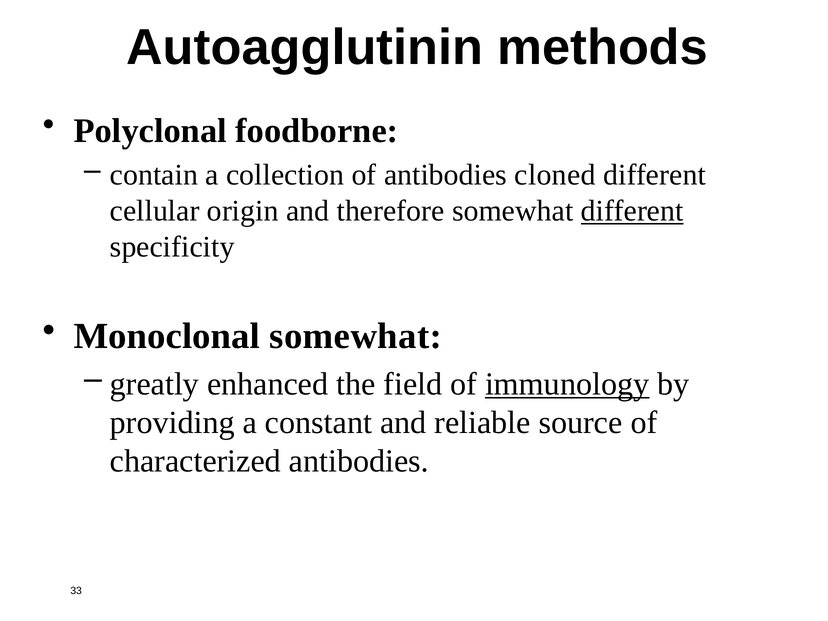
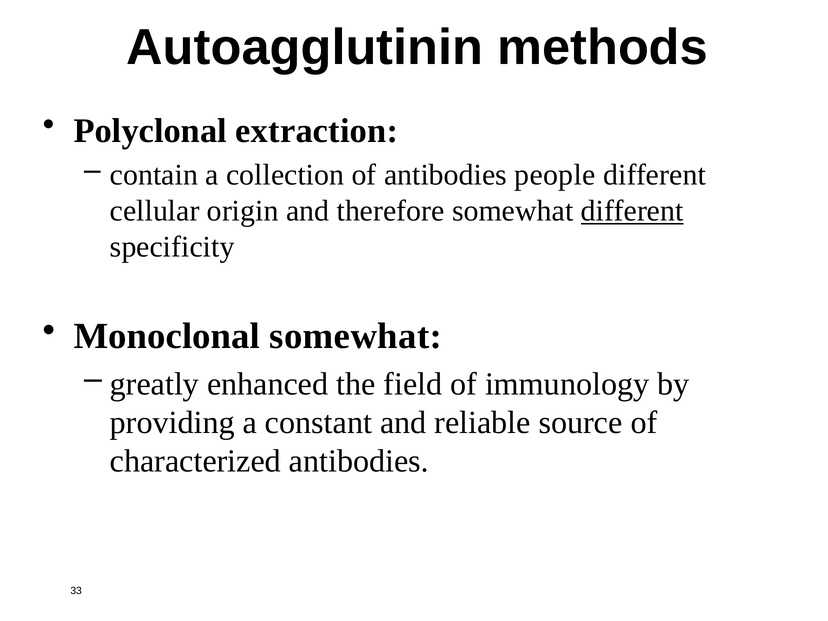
foodborne: foodborne -> extraction
cloned: cloned -> people
immunology underline: present -> none
